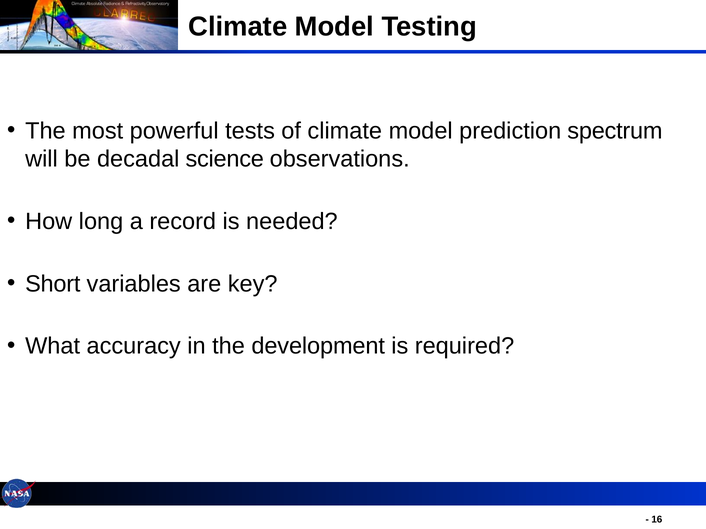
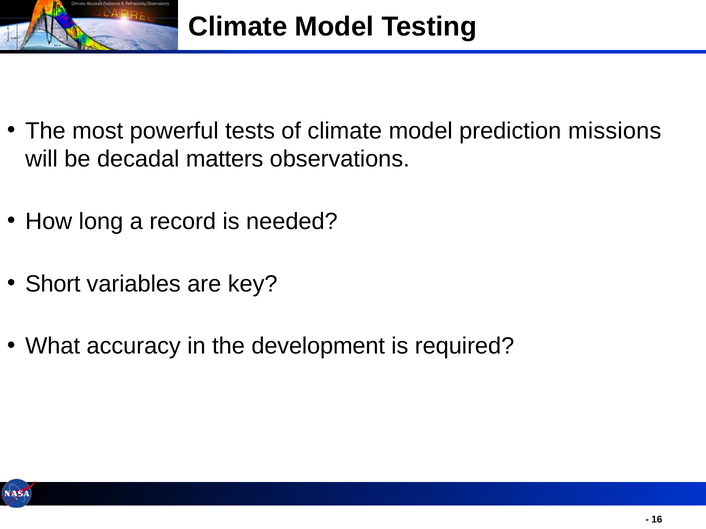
spectrum: spectrum -> missions
science: science -> matters
